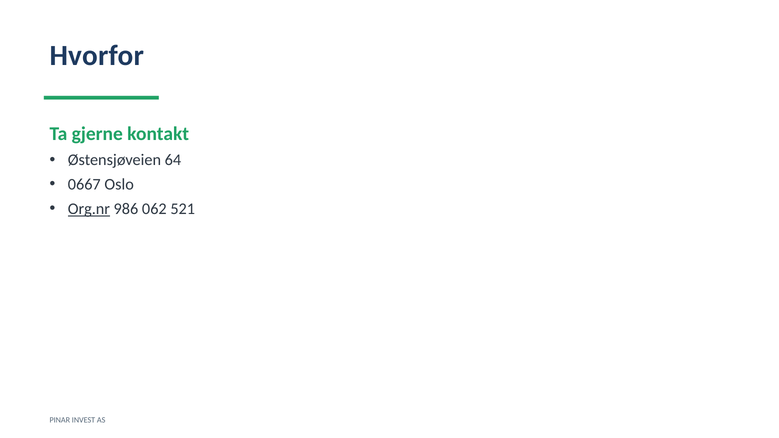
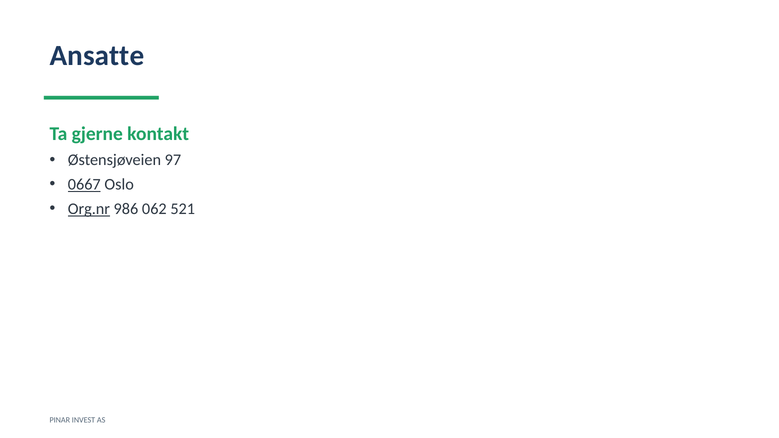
Hvorfor: Hvorfor -> Ansatte
64: 64 -> 97
0667 underline: none -> present
